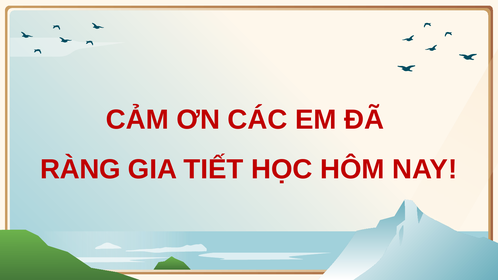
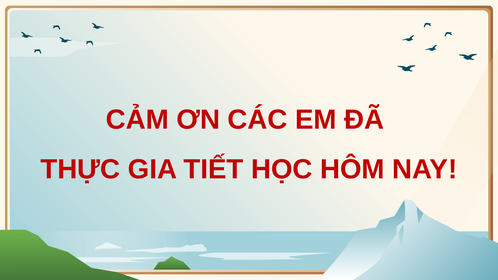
RÀNG: RÀNG -> THỰC
